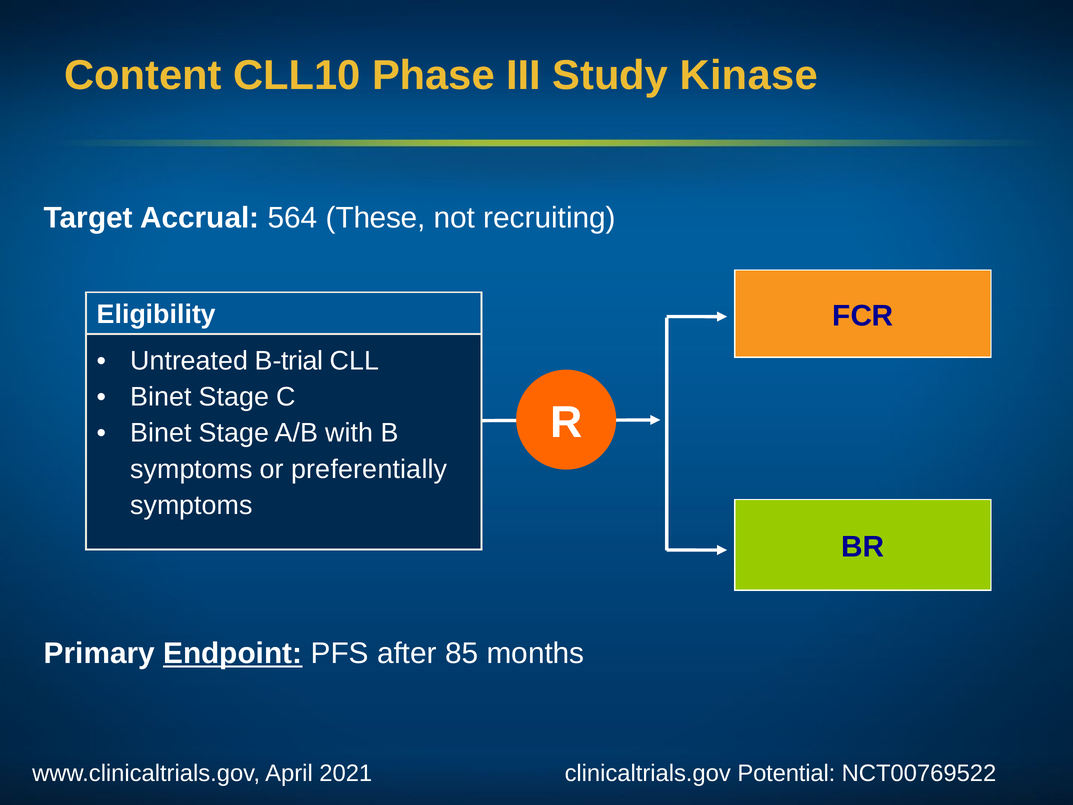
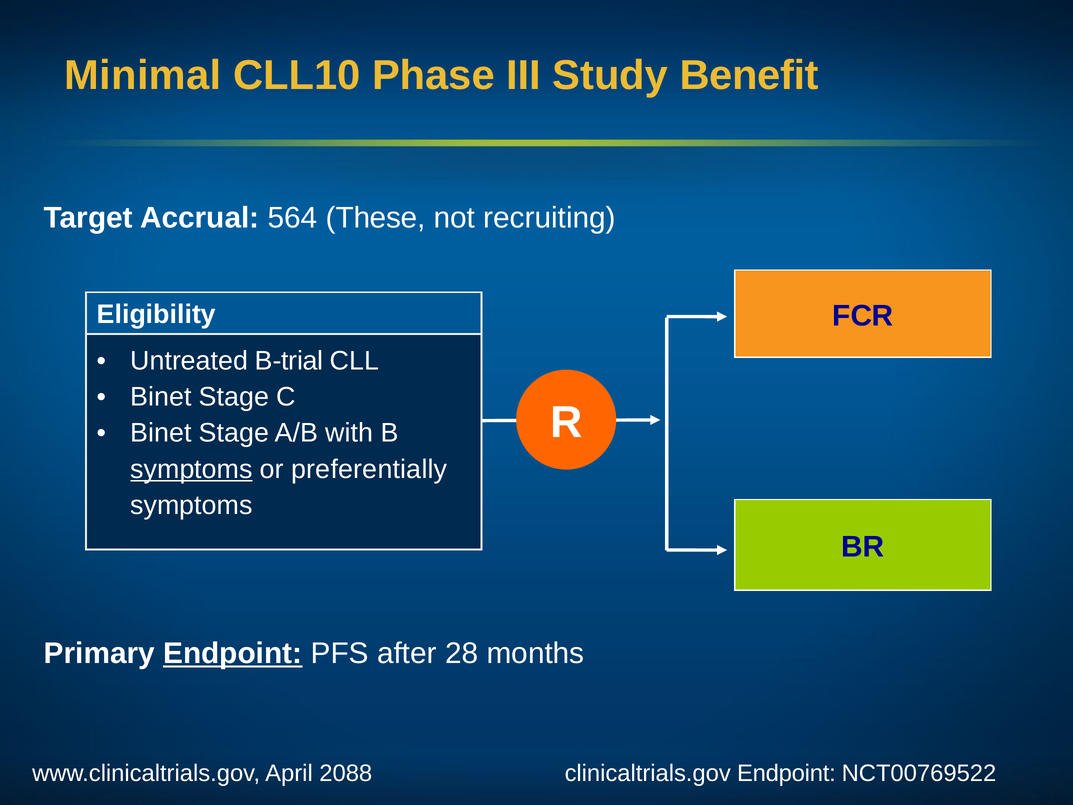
Content: Content -> Minimal
Kinase: Kinase -> Benefit
symptoms at (191, 469) underline: none -> present
85: 85 -> 28
2021: 2021 -> 2088
clinicaltrials.gov Potential: Potential -> Endpoint
